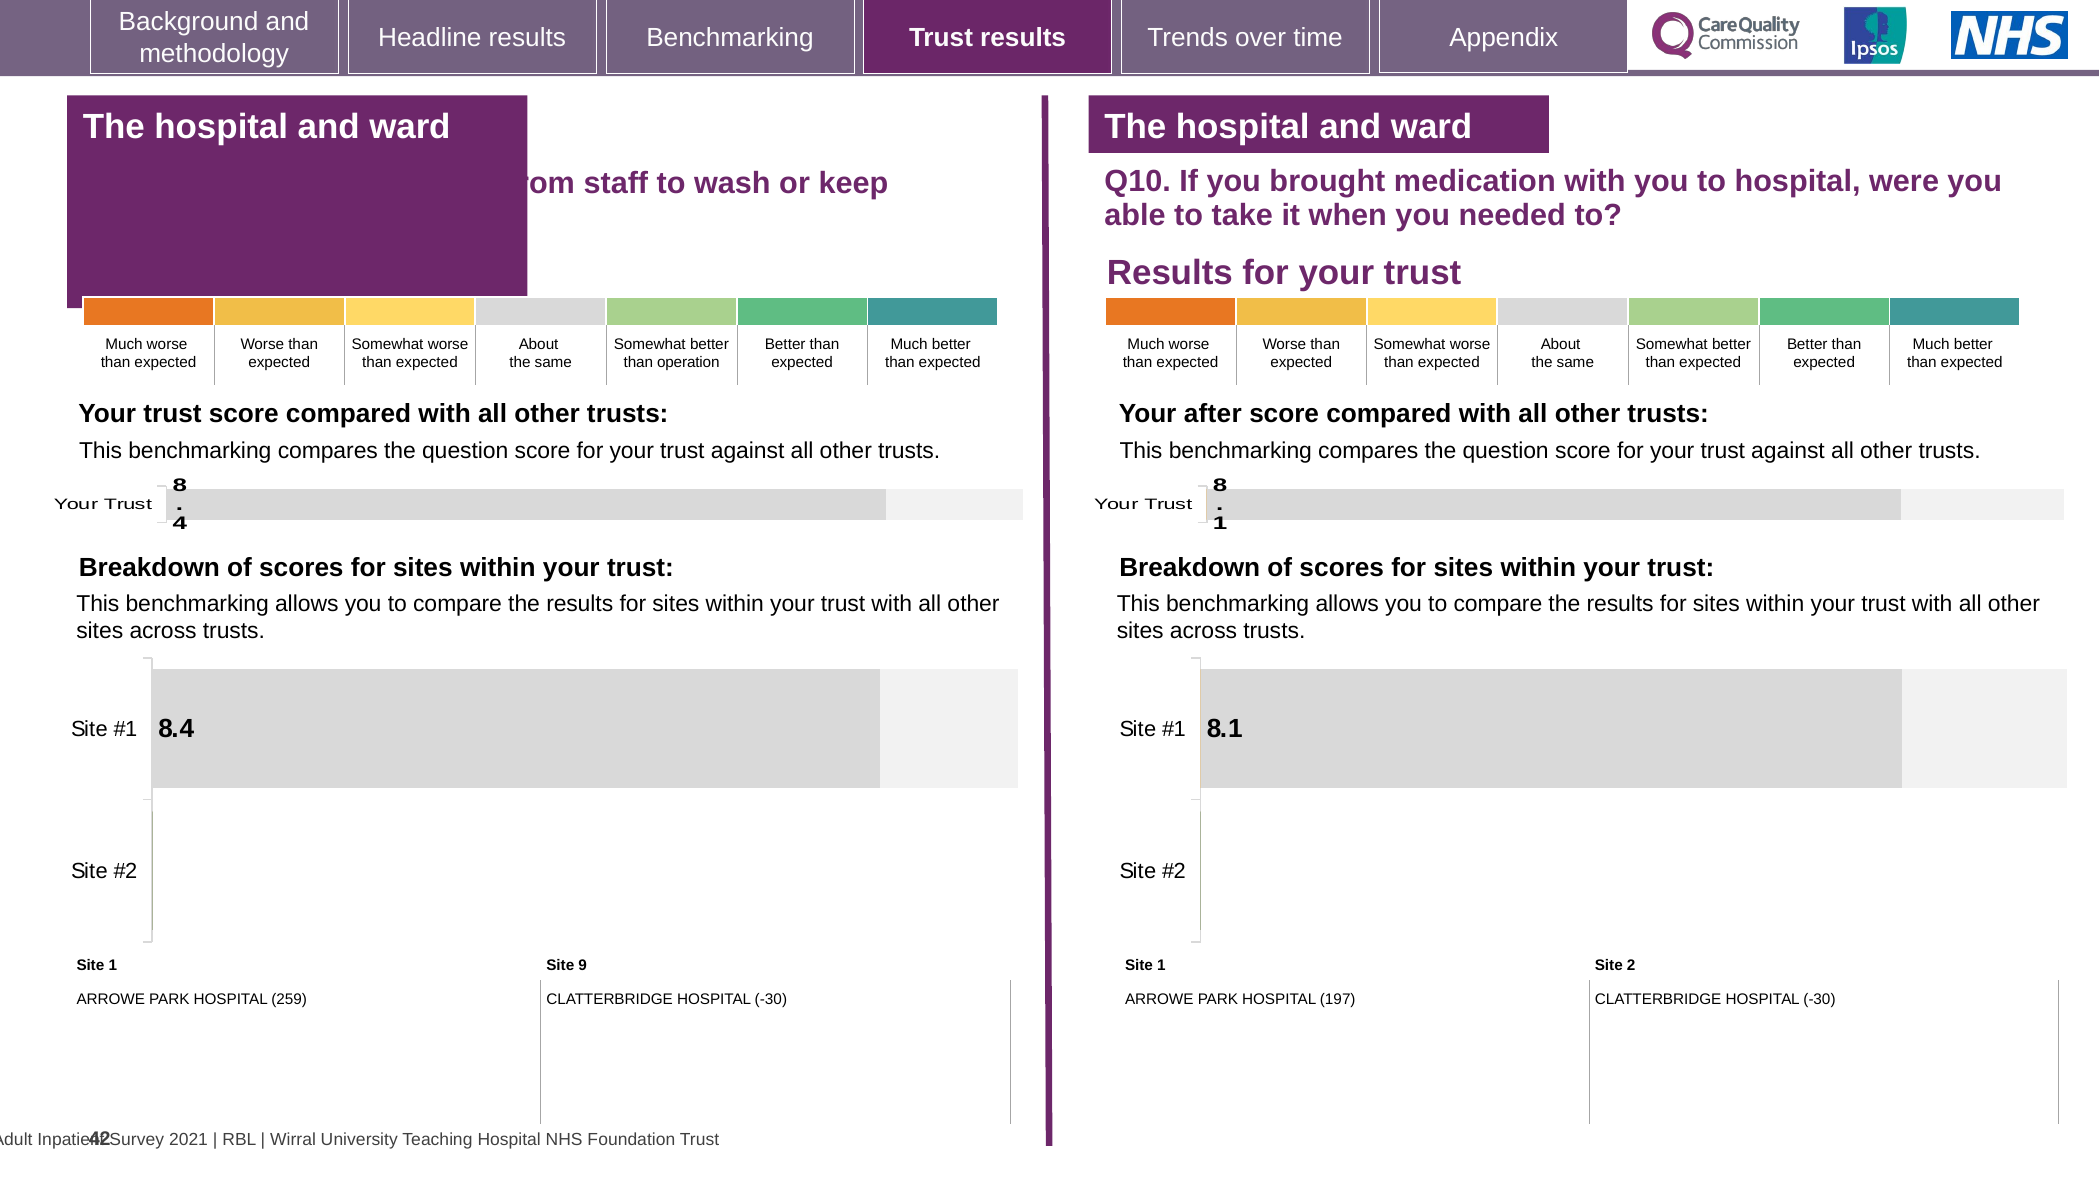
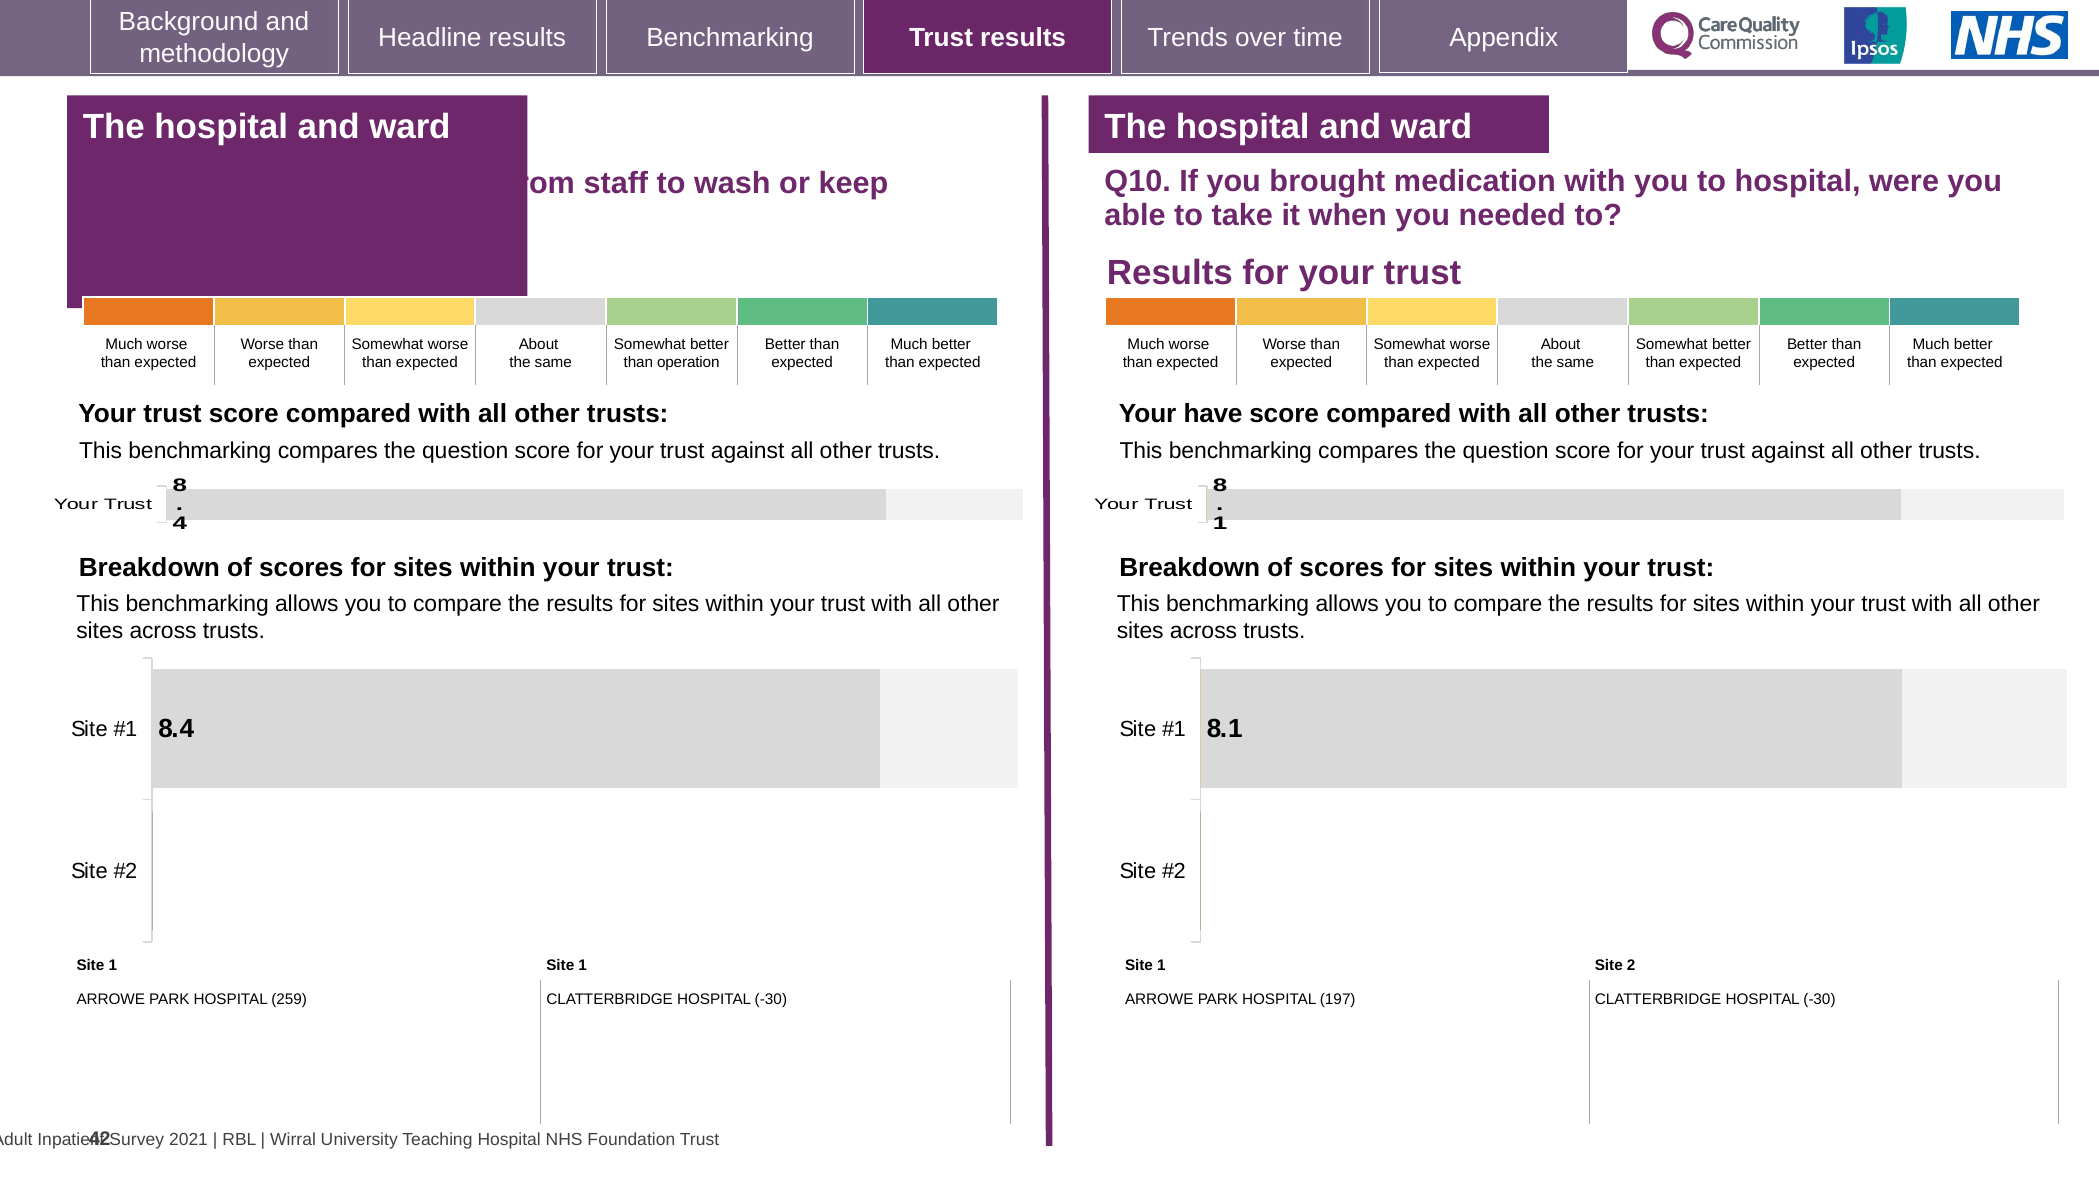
after: after -> have
1 Site 9: 9 -> 1
